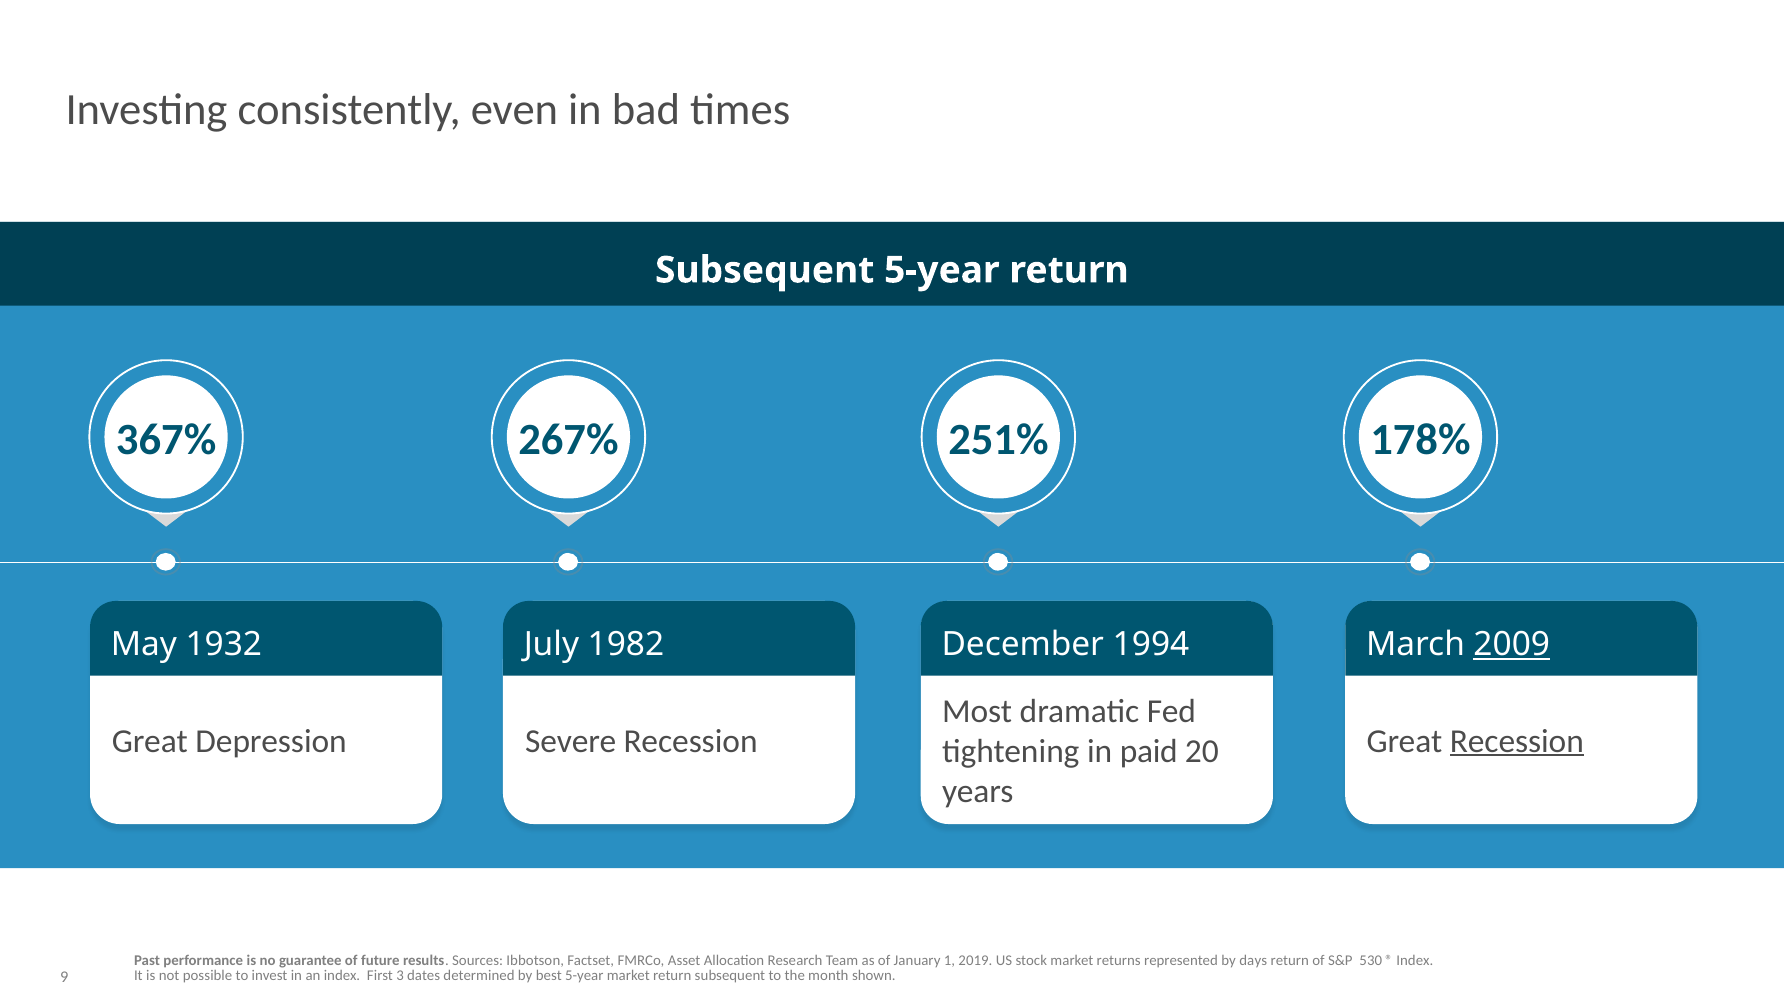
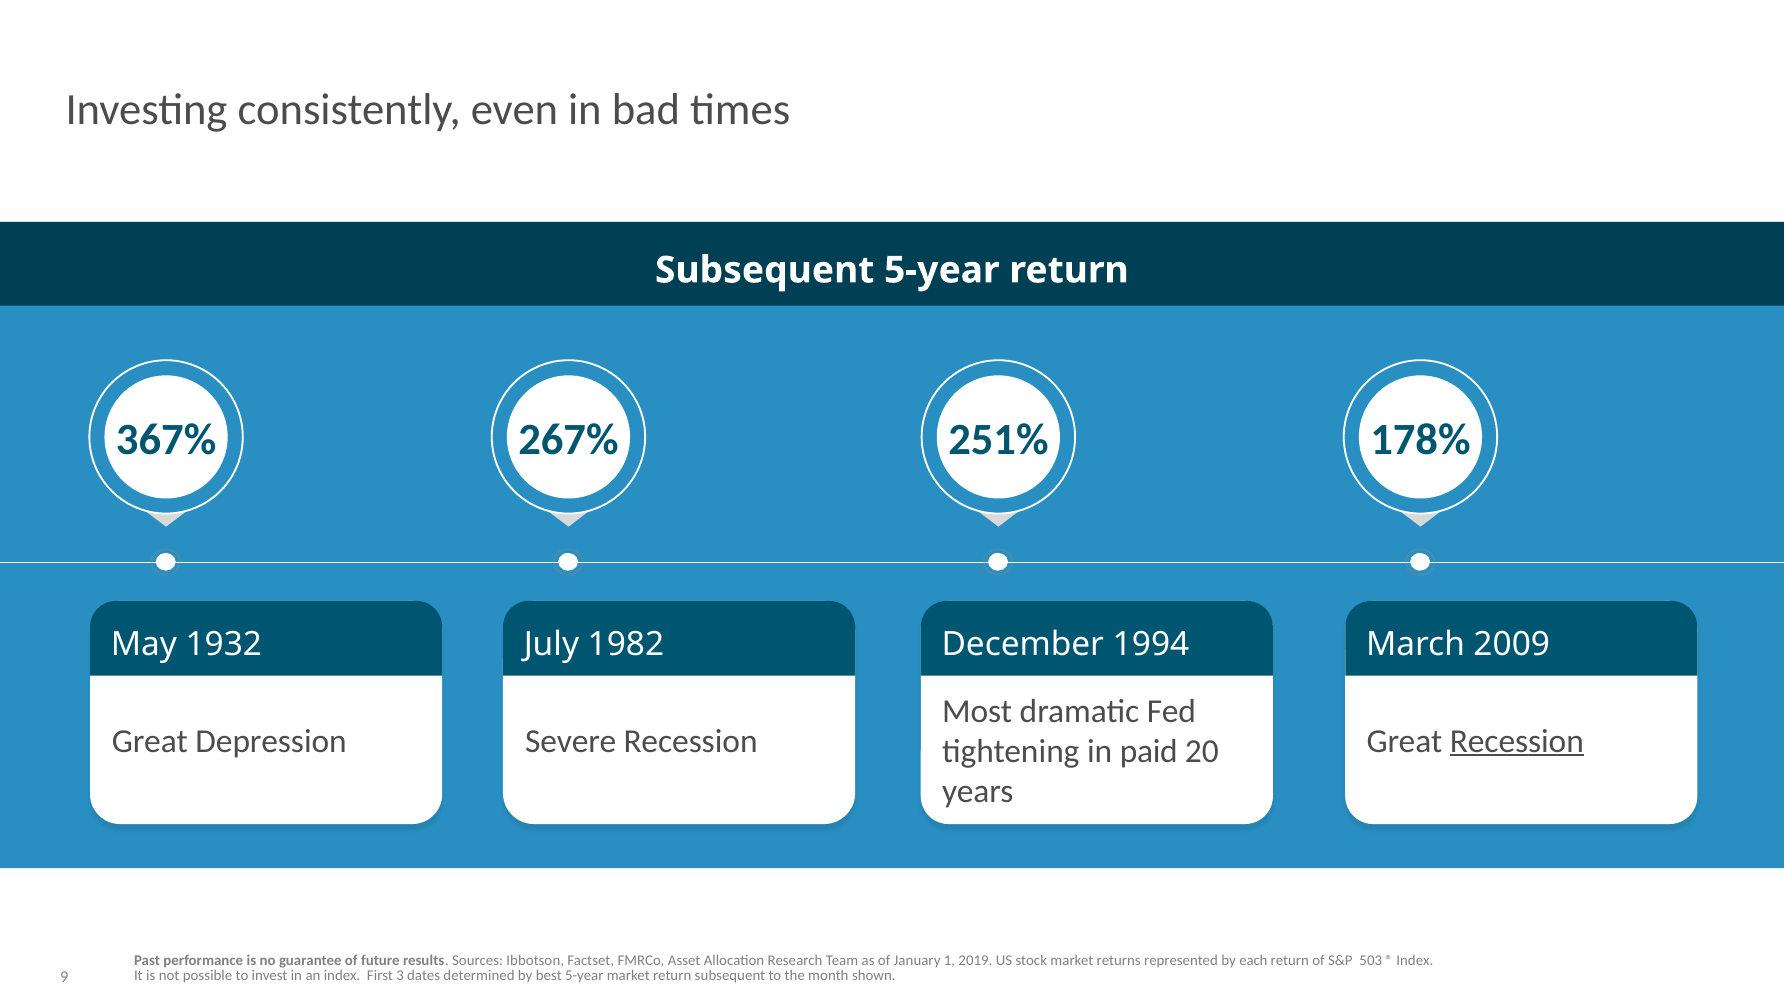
2009 underline: present -> none
days: days -> each
530: 530 -> 503
